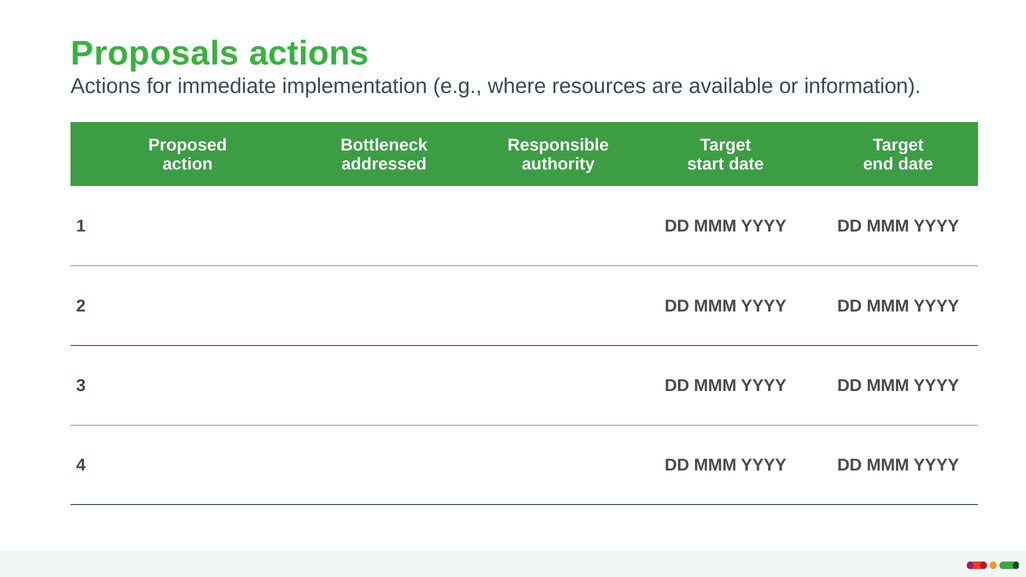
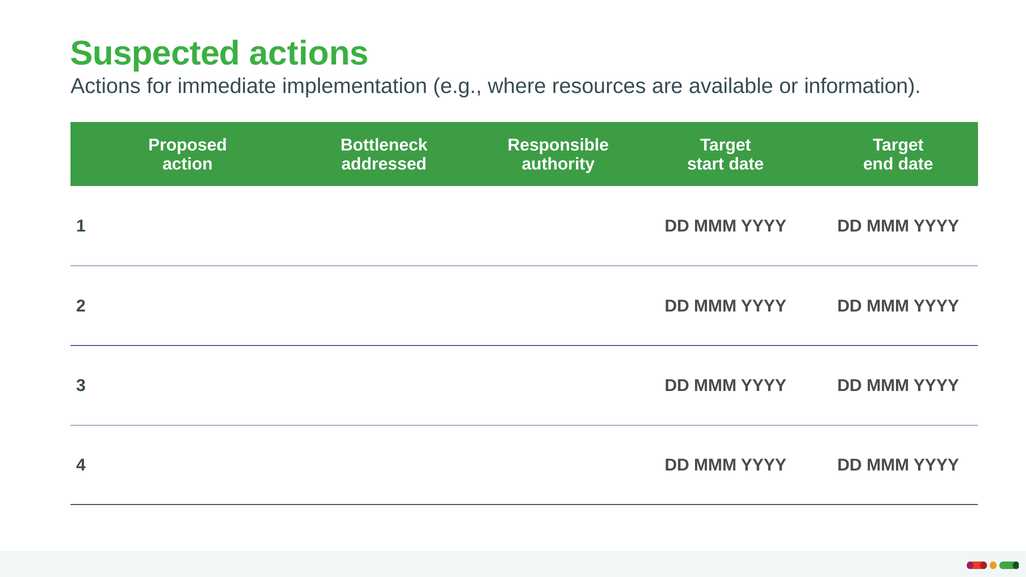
Proposals: Proposals -> Suspected
